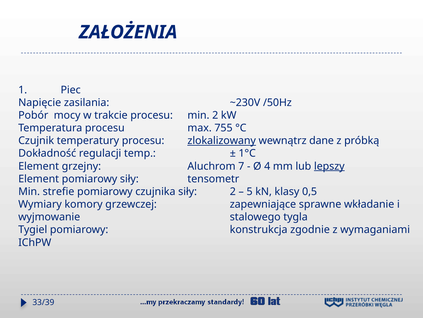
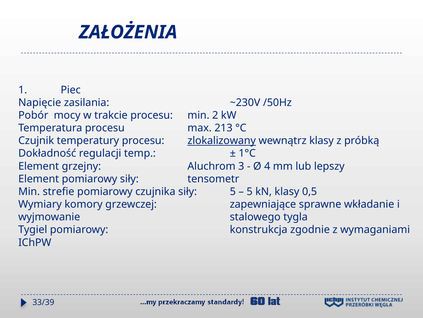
755: 755 -> 213
wewnątrz dane: dane -> klasy
7: 7 -> 3
lepszy underline: present -> none
siły 2: 2 -> 5
